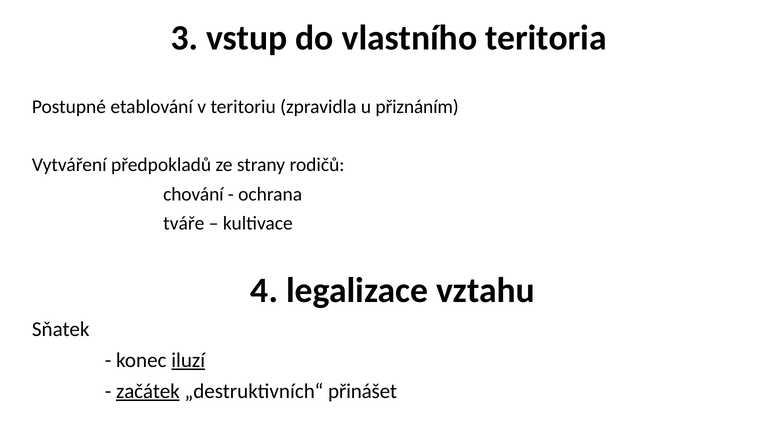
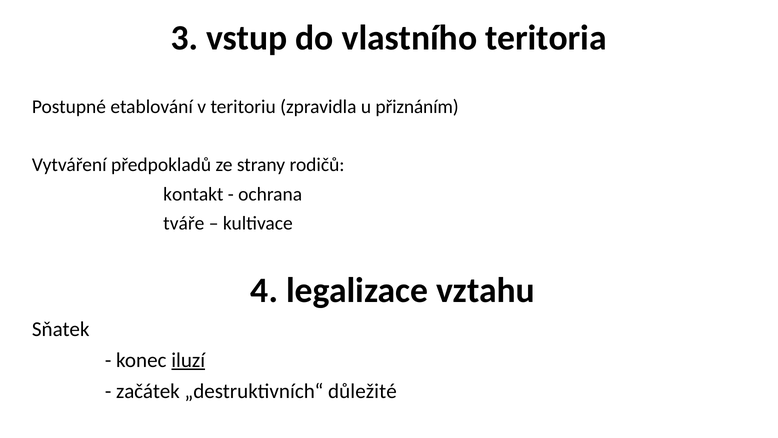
chování: chování -> kontakt
začátek underline: present -> none
přinášet: přinášet -> důležité
